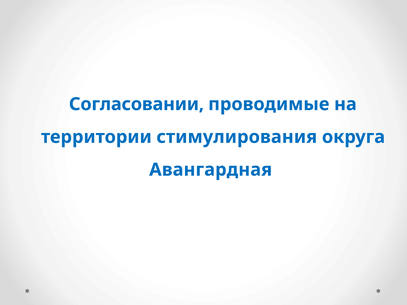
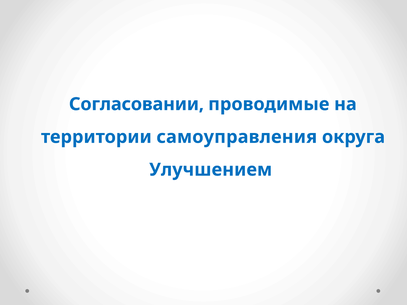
стимулирования: стимулирования -> самоуправления
Авангардная: Авангардная -> Улучшением
